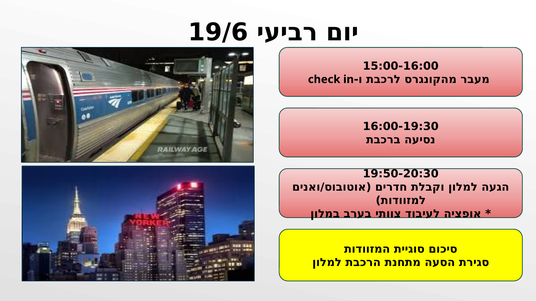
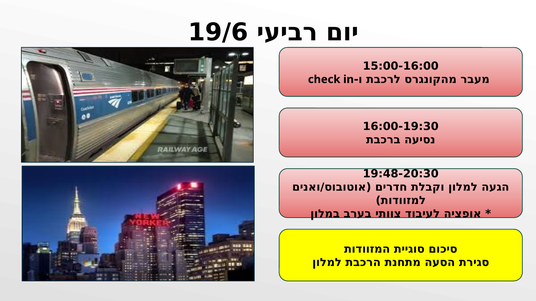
19:50-20:30: 19:50-20:30 -> 19:48-20:30
